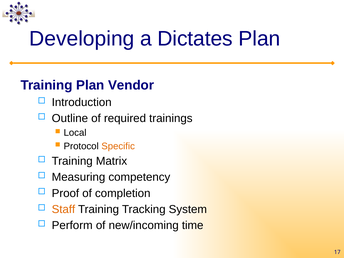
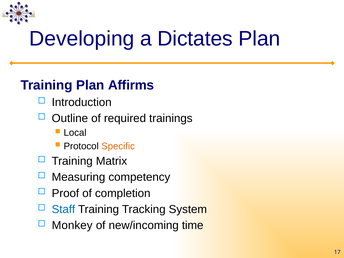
Vendor: Vendor -> Affirms
Staff colour: orange -> blue
Perform: Perform -> Monkey
